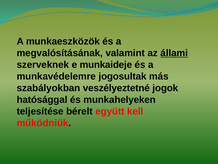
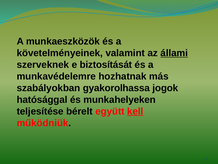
megvalósításának: megvalósításának -> követelményeinek
munkaideje: munkaideje -> biztosítását
jogosultak: jogosultak -> hozhatnak
veszélyeztetné: veszélyeztetné -> gyakorolhassa
kell underline: none -> present
